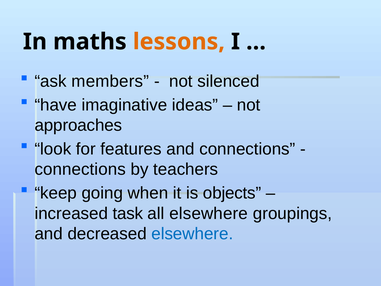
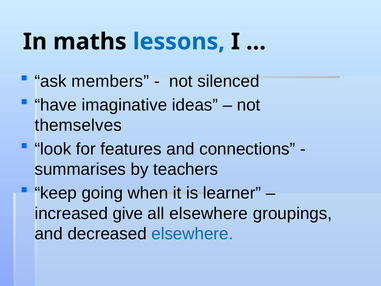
lessons colour: orange -> blue
approaches: approaches -> themselves
connections at (80, 169): connections -> summarises
objects: objects -> learner
task: task -> give
